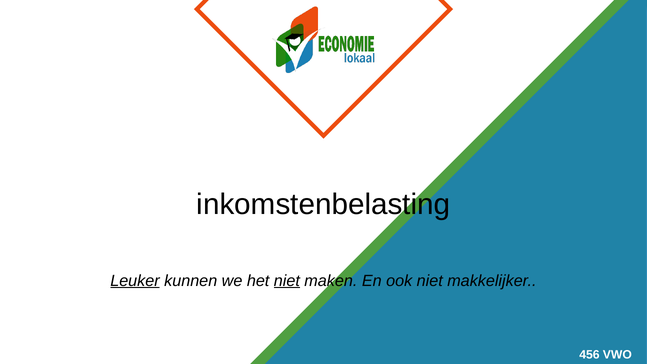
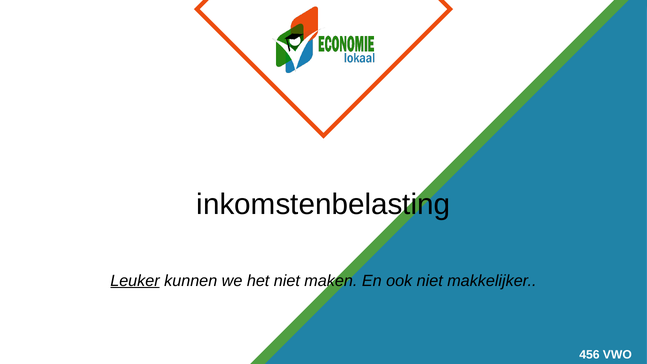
niet at (287, 281) underline: present -> none
